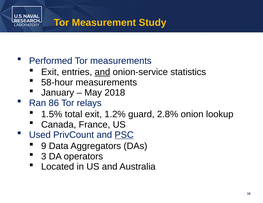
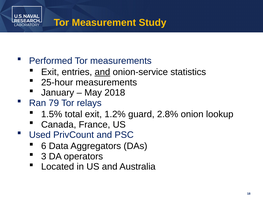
58-hour: 58-hour -> 25-hour
86: 86 -> 79
PSC underline: present -> none
9: 9 -> 6
